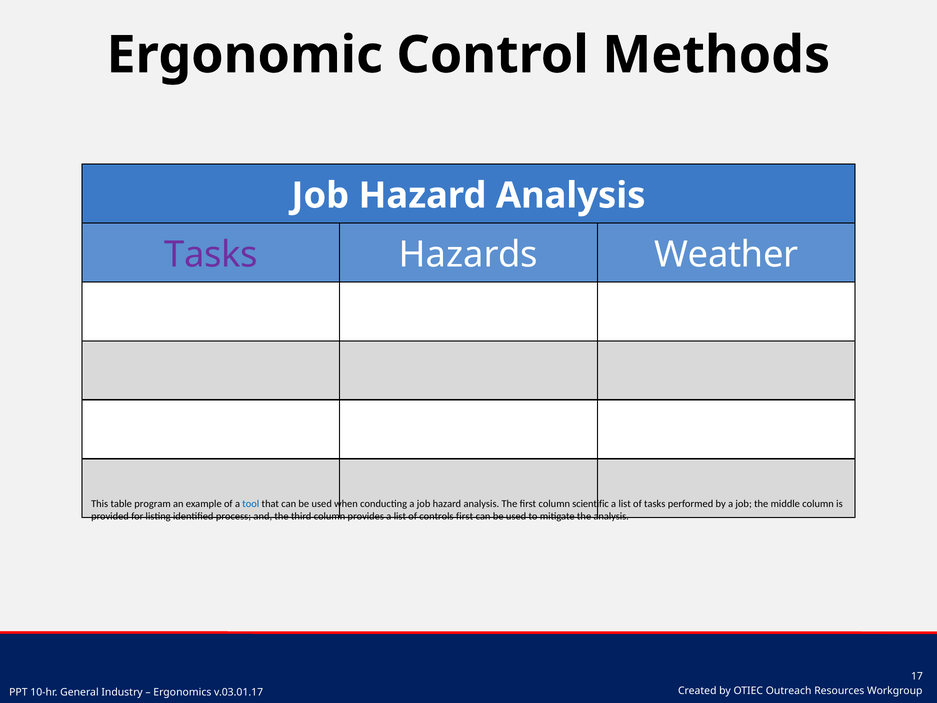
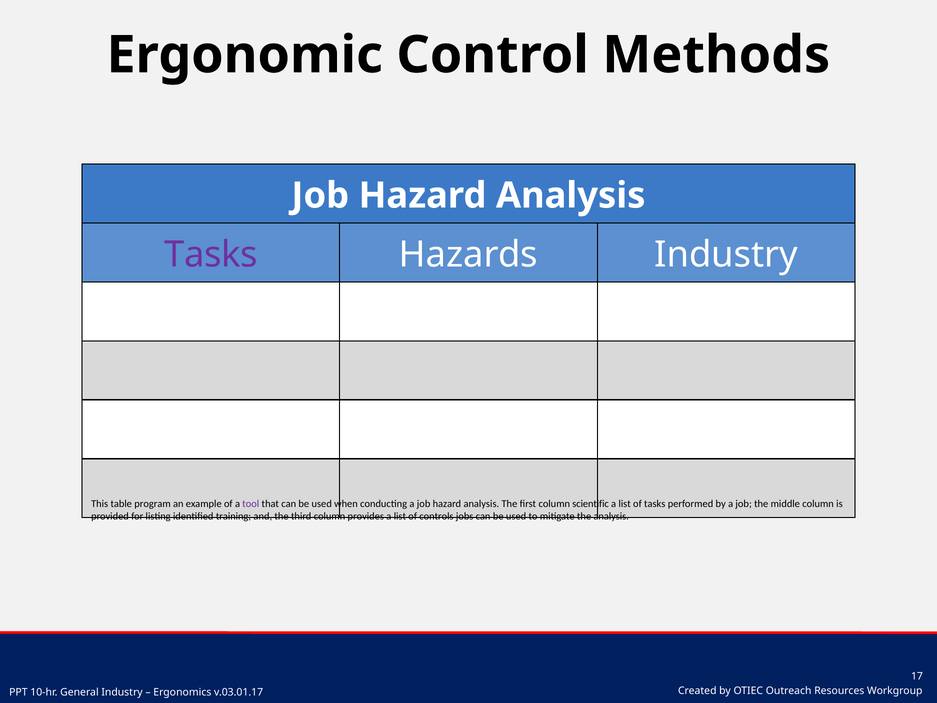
Hazards Weather: Weather -> Industry
tool colour: blue -> purple
process: process -> training
controls first: first -> jobs
